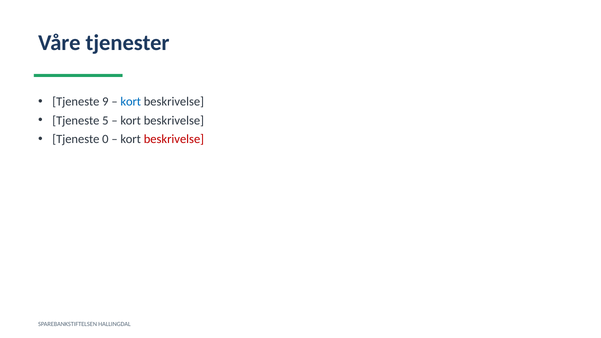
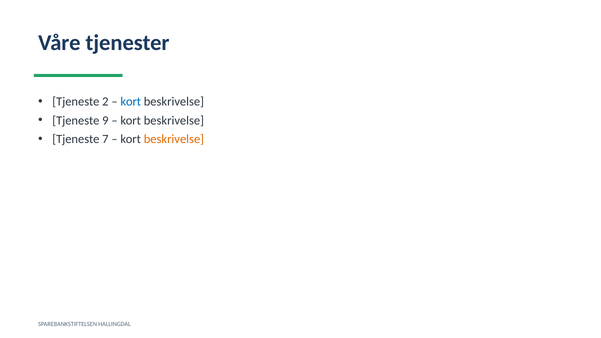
9: 9 -> 2
5: 5 -> 9
0: 0 -> 7
beskrivelse at (174, 139) colour: red -> orange
